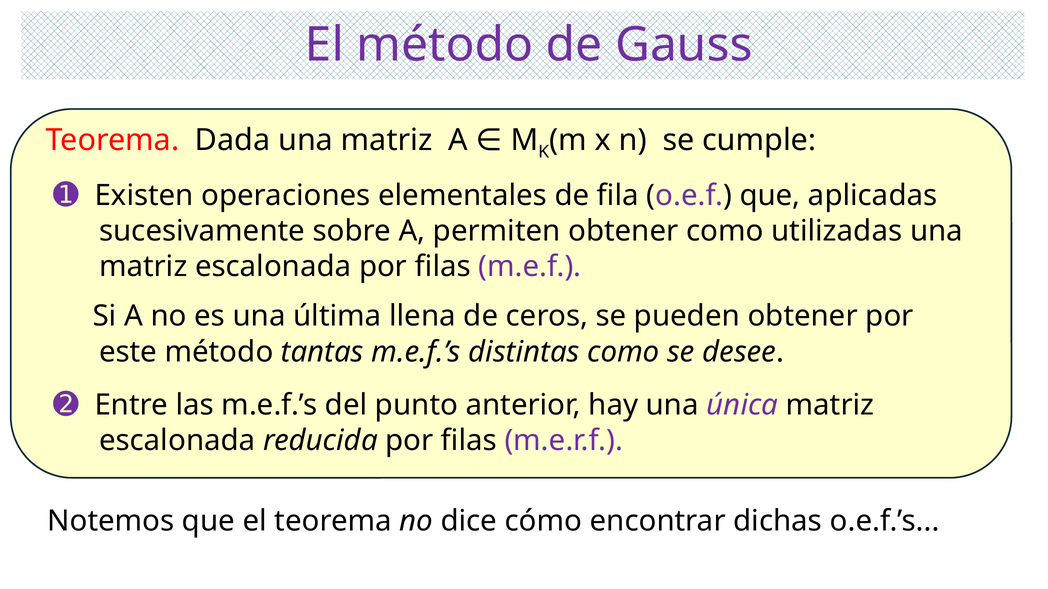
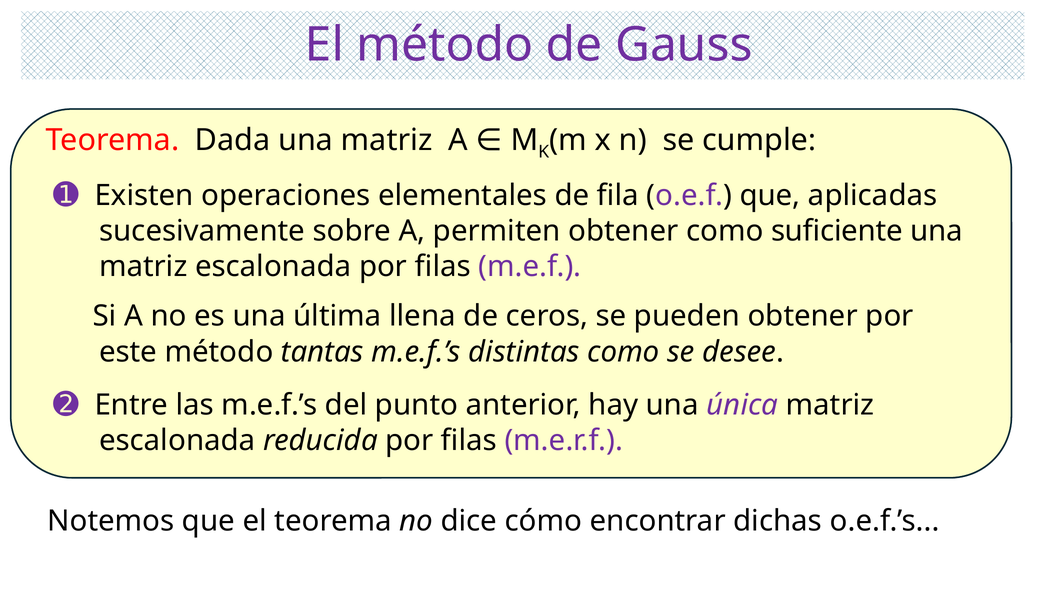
utilizadas: utilizadas -> suficiente
